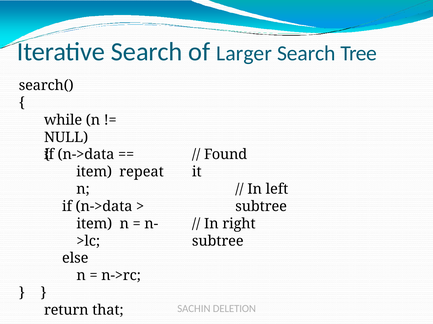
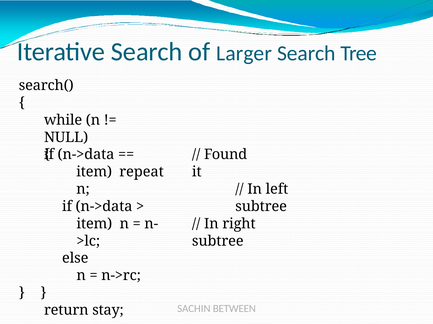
DELETION: DELETION -> BETWEEN
that: that -> stay
